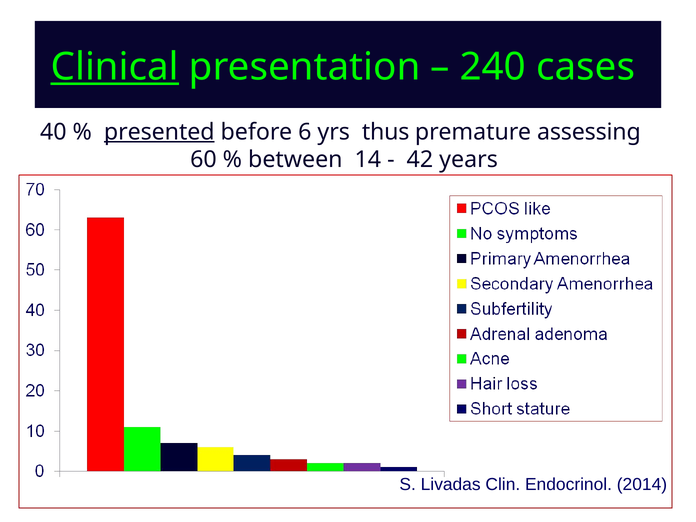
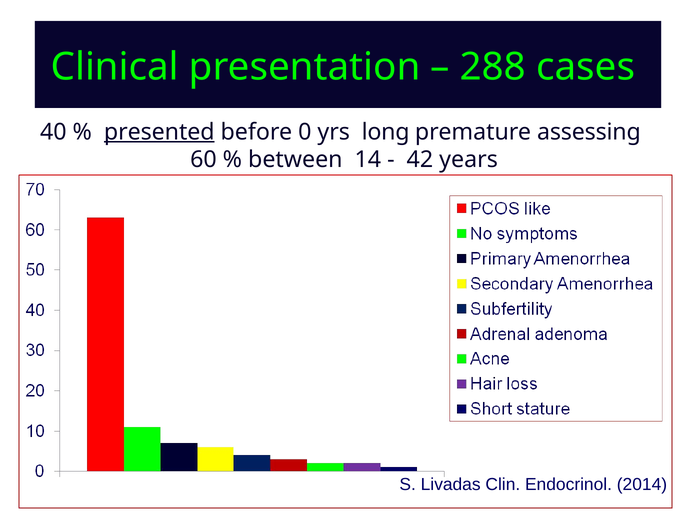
Clinical underline: present -> none
240: 240 -> 288
6: 6 -> 0
thus: thus -> long
